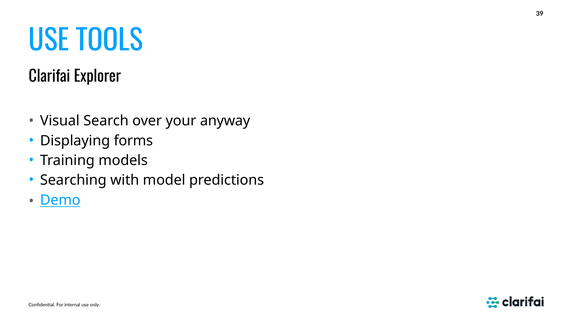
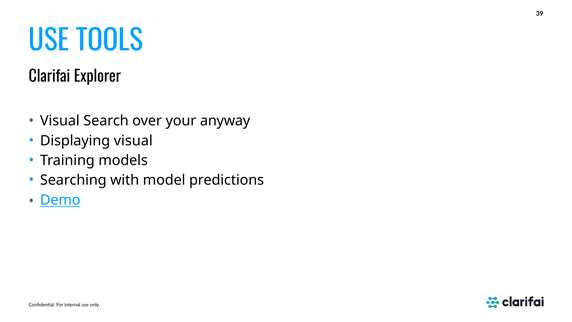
Displaying forms: forms -> visual
